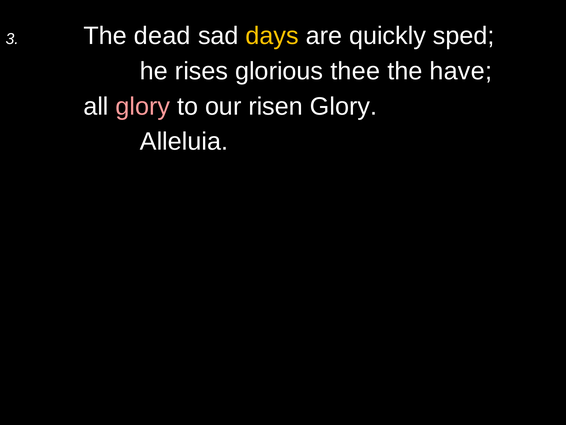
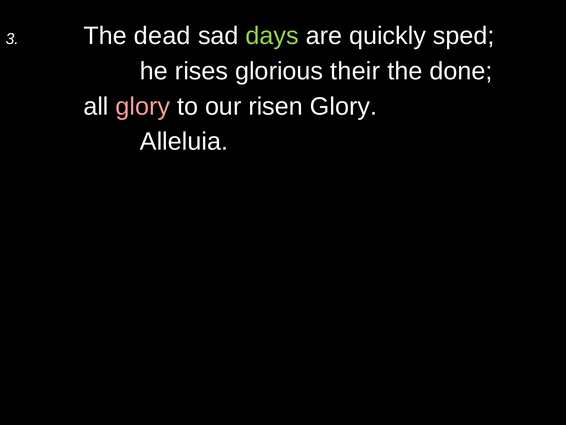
days colour: yellow -> light green
thee: thee -> their
have: have -> done
